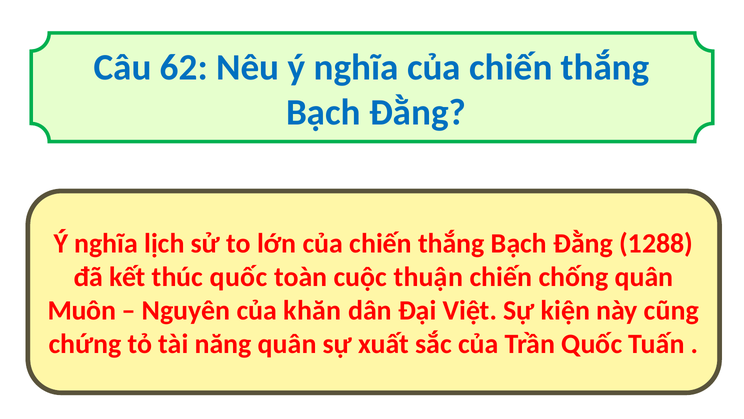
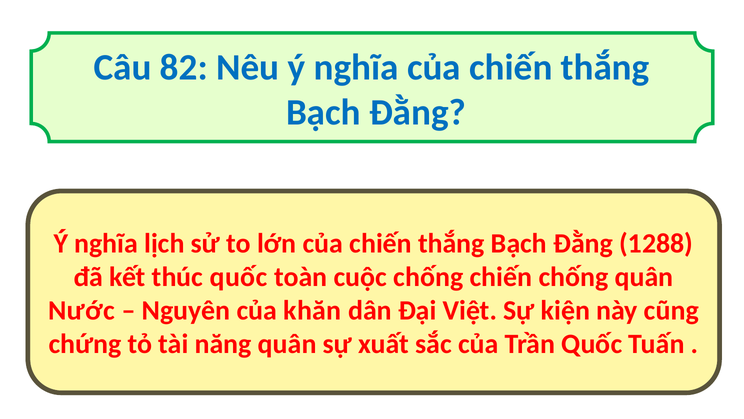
62: 62 -> 82
cuộc thuận: thuận -> chống
Muôn: Muôn -> Nước
